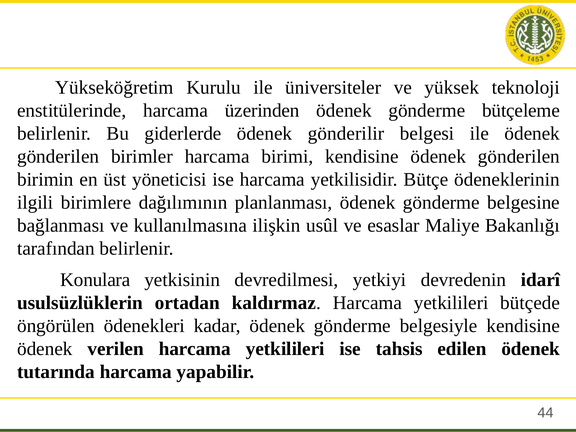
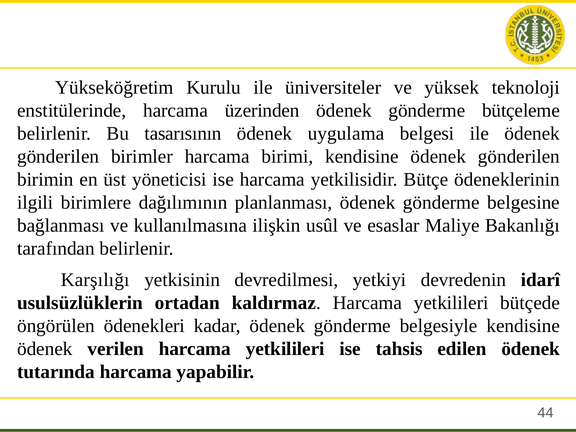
giderlerde: giderlerde -> tasarısının
gönderilir: gönderilir -> uygulama
Konulara: Konulara -> Karşılığı
